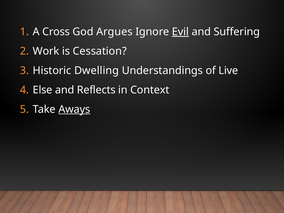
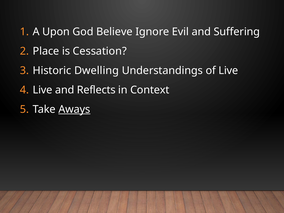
Cross: Cross -> Upon
Argues: Argues -> Believe
Evil underline: present -> none
Work: Work -> Place
Else at (43, 90): Else -> Live
